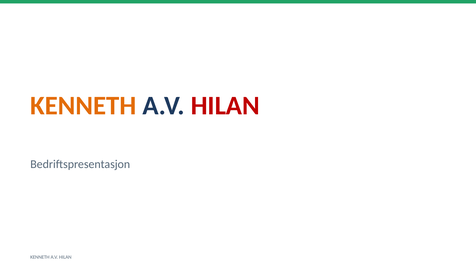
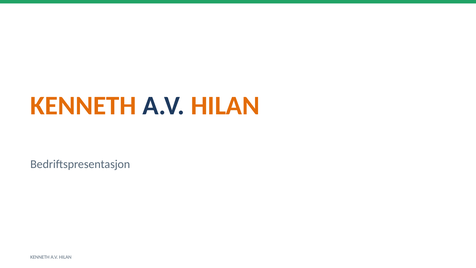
HILAN at (225, 106) colour: red -> orange
